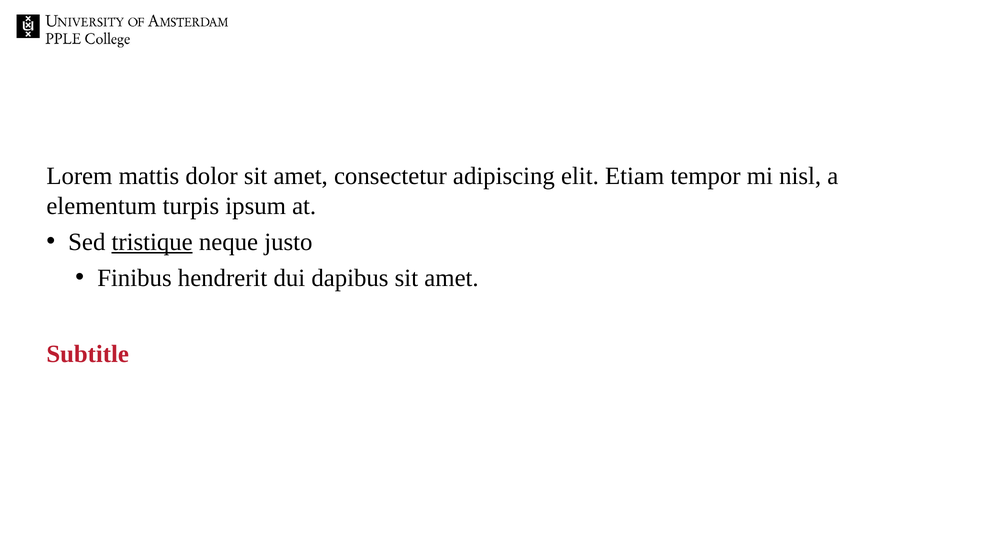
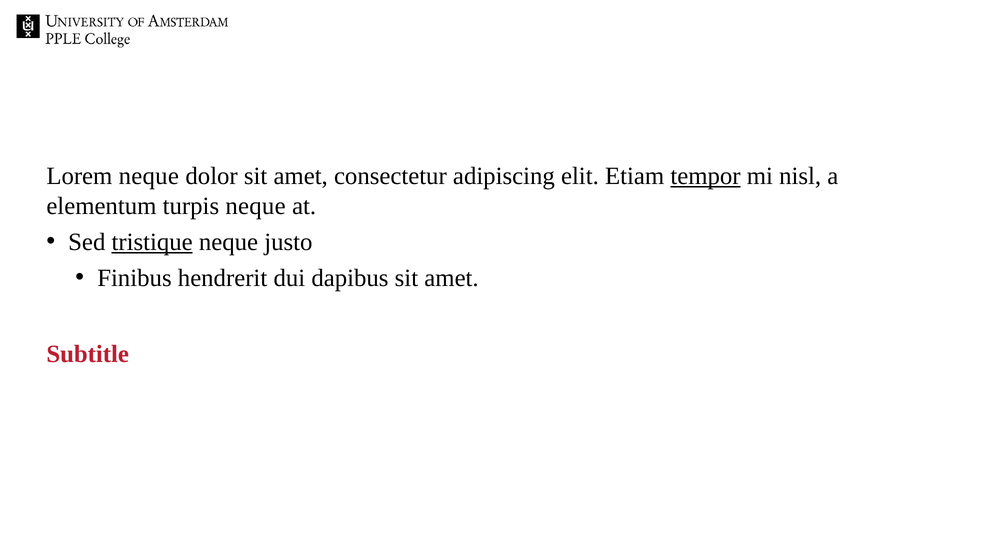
Lorem mattis: mattis -> neque
tempor underline: none -> present
turpis ipsum: ipsum -> neque
